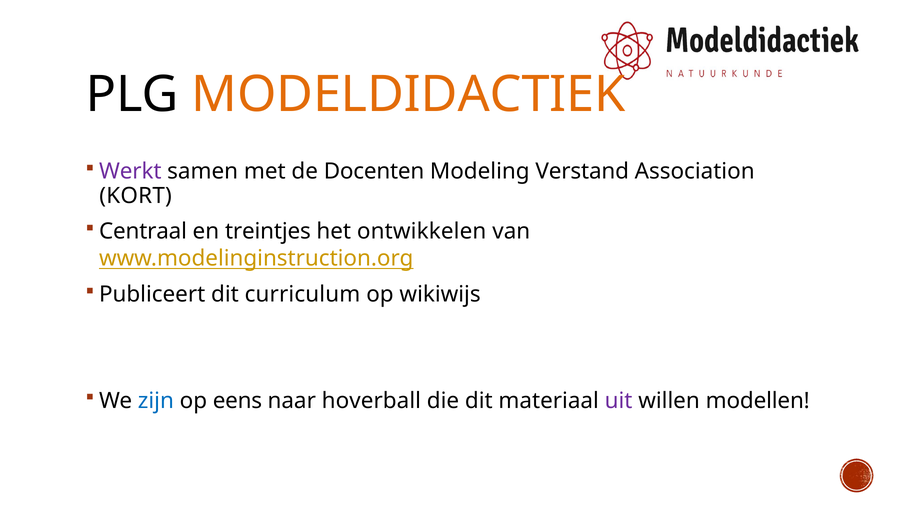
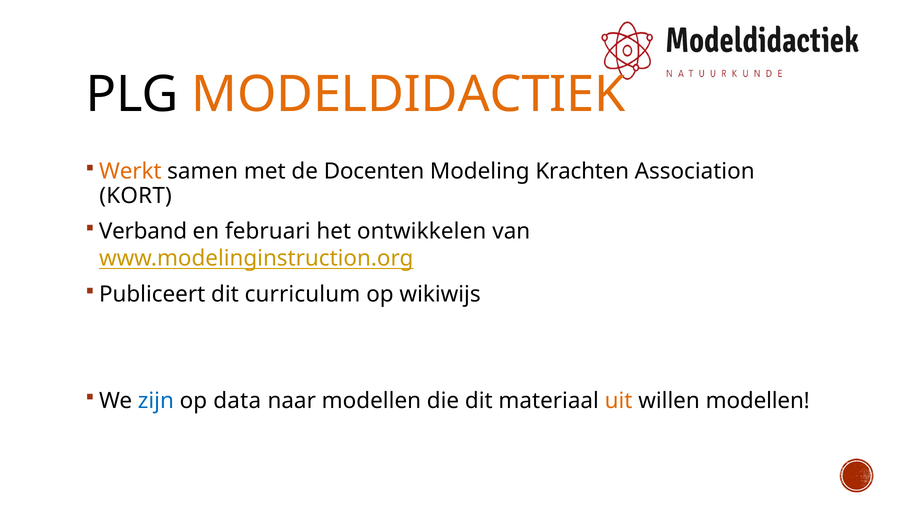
Werkt colour: purple -> orange
Verstand: Verstand -> Krachten
Centraal: Centraal -> Verband
treintjes: treintjes -> februari
eens: eens -> data
naar hoverball: hoverball -> modellen
uit colour: purple -> orange
